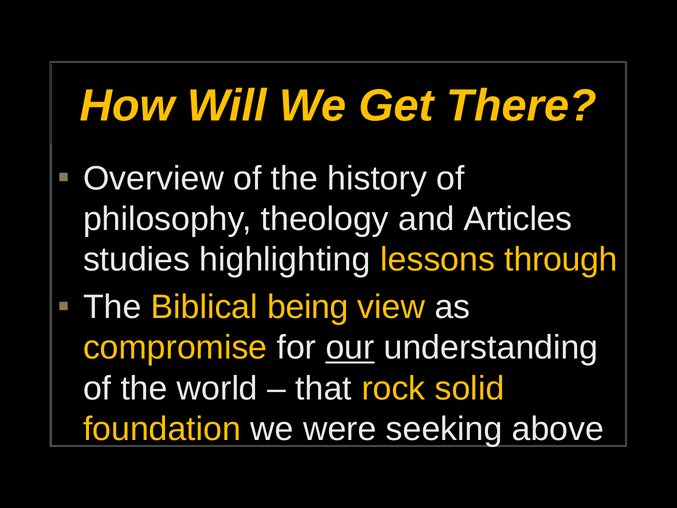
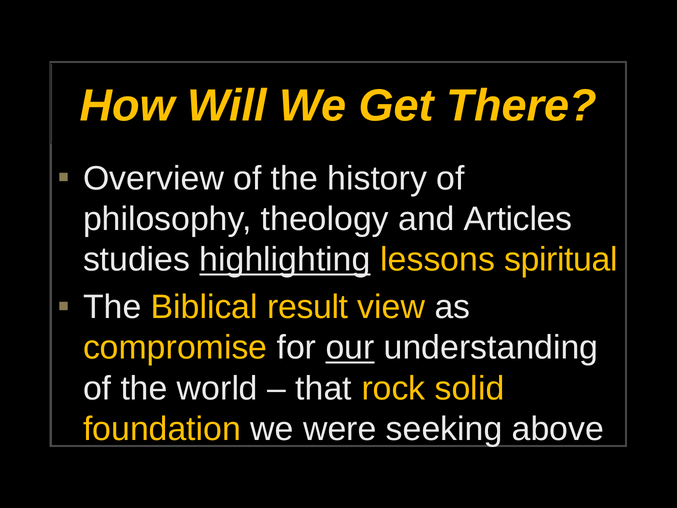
highlighting underline: none -> present
through: through -> spiritual
being: being -> result
